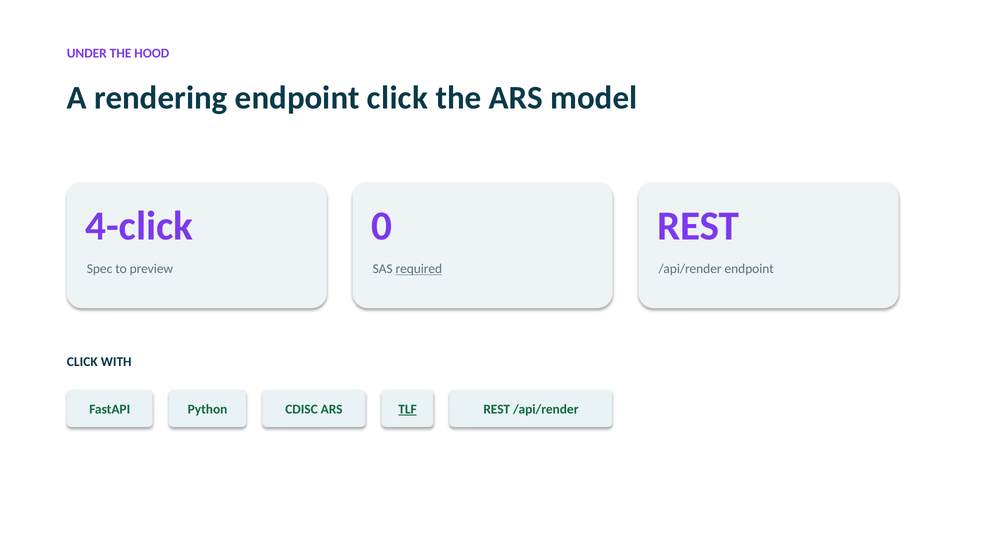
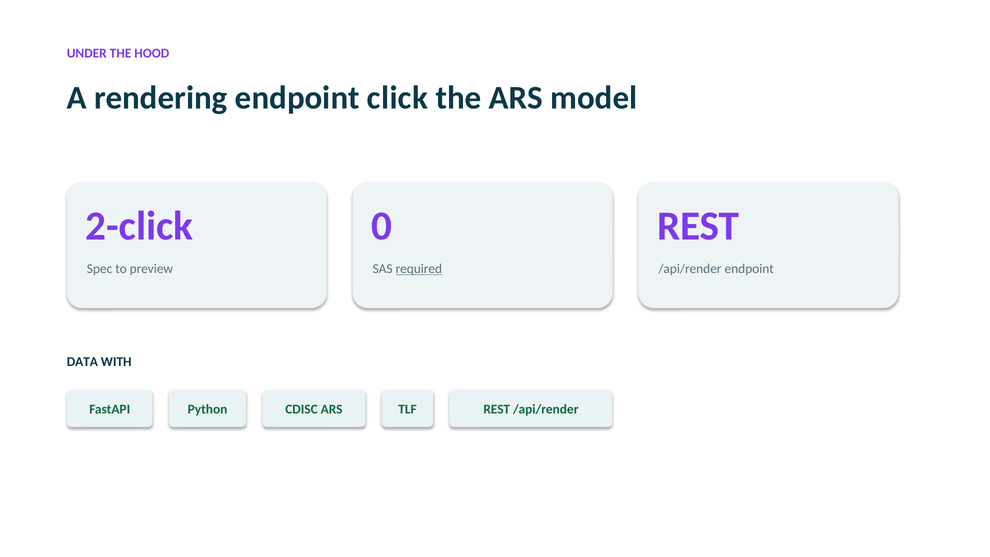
4-click: 4-click -> 2-click
CLICK at (82, 362): CLICK -> DATA
TLF underline: present -> none
